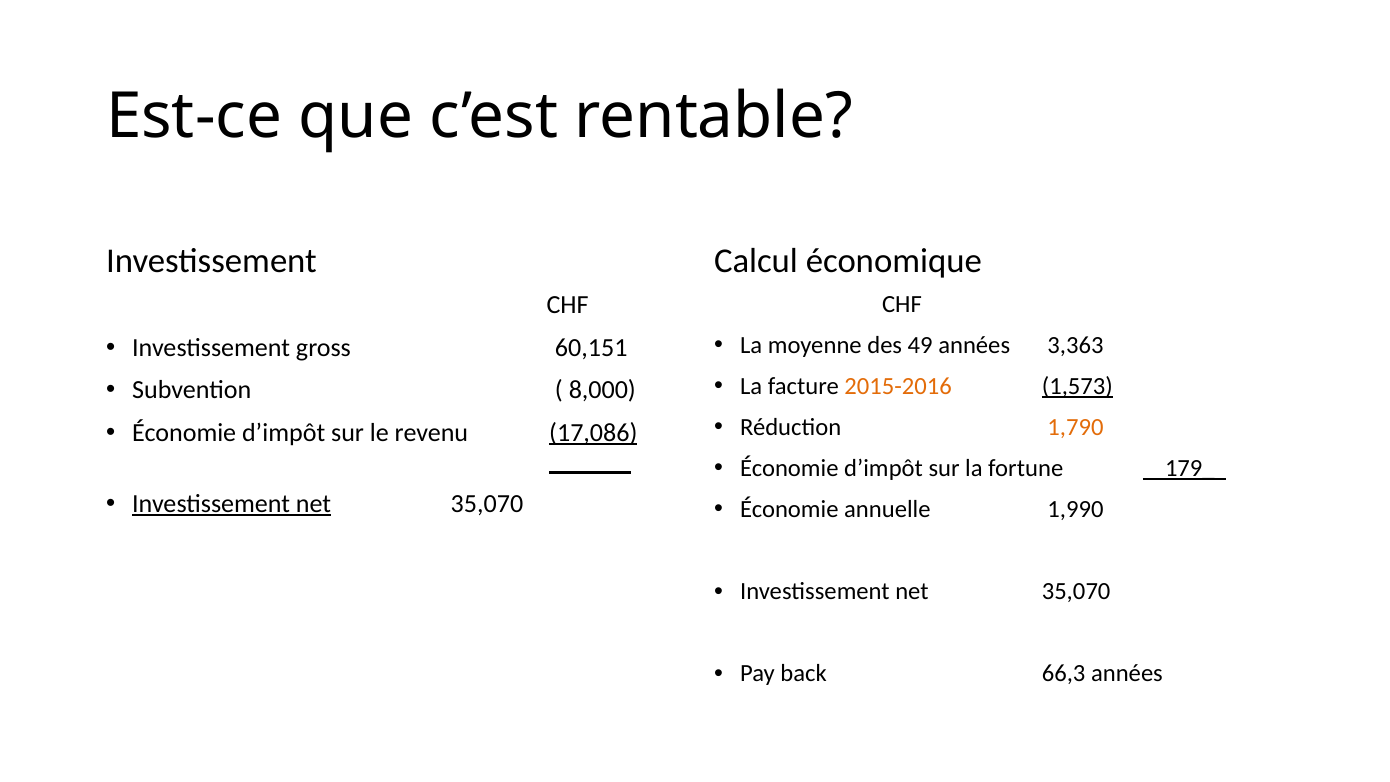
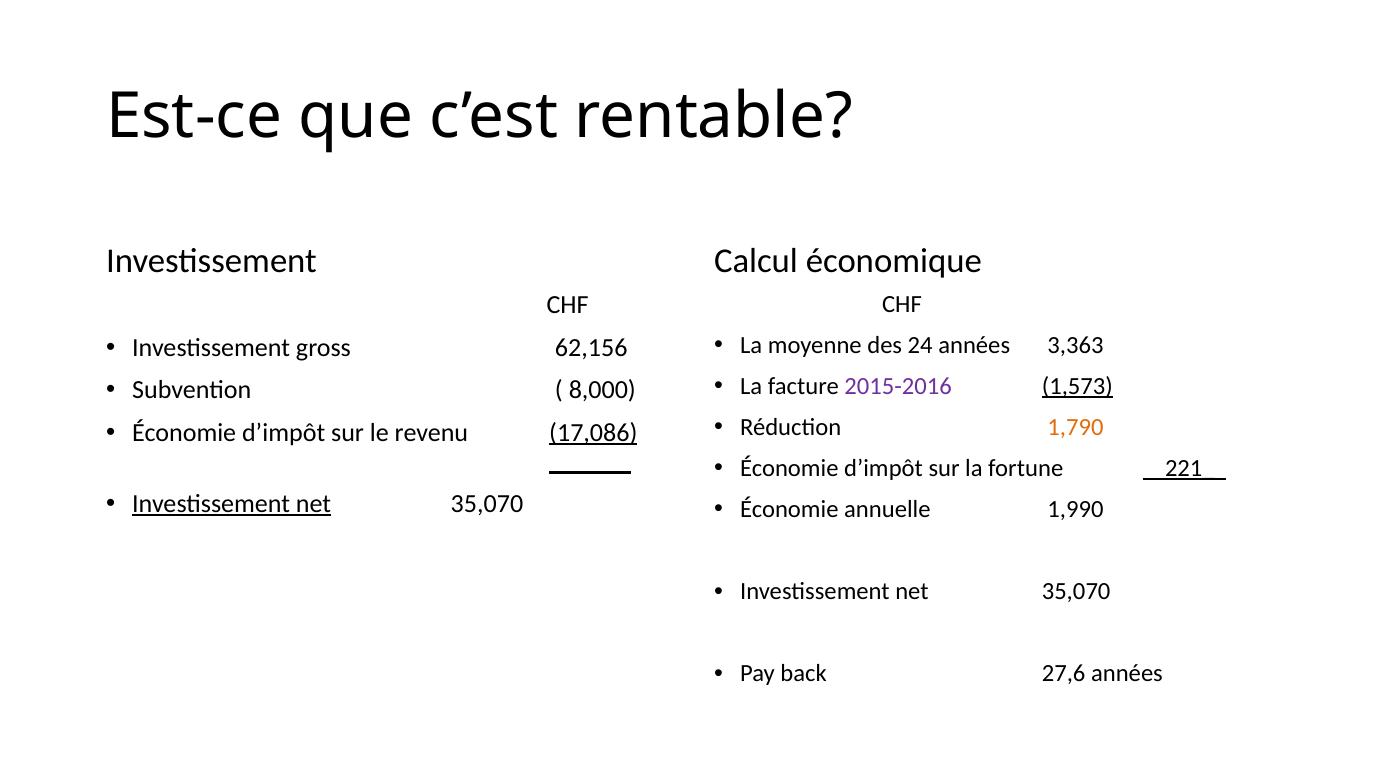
49: 49 -> 24
60,151: 60,151 -> 62,156
2015-2016 colour: orange -> purple
179_: 179_ -> 221_
66,3: 66,3 -> 27,6
